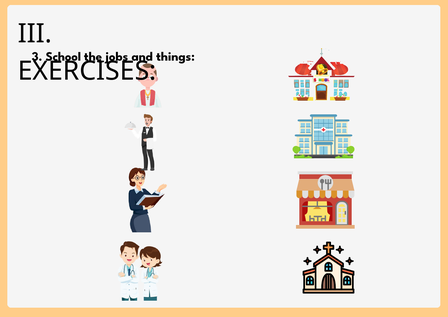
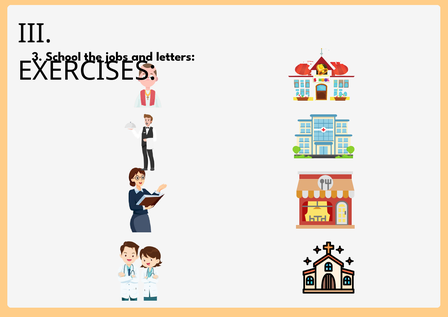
things: things -> letters
